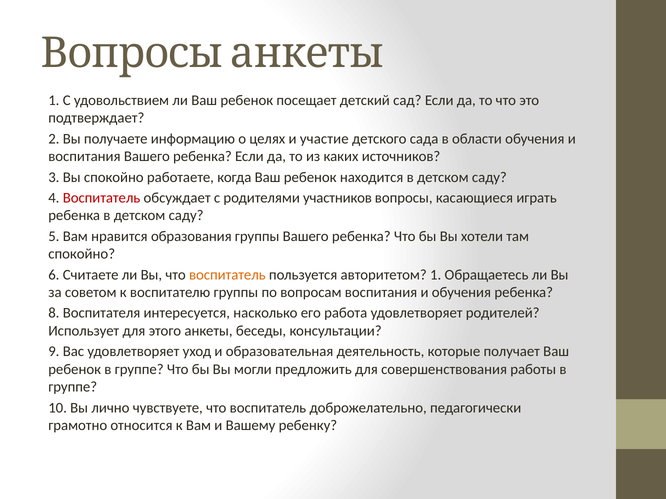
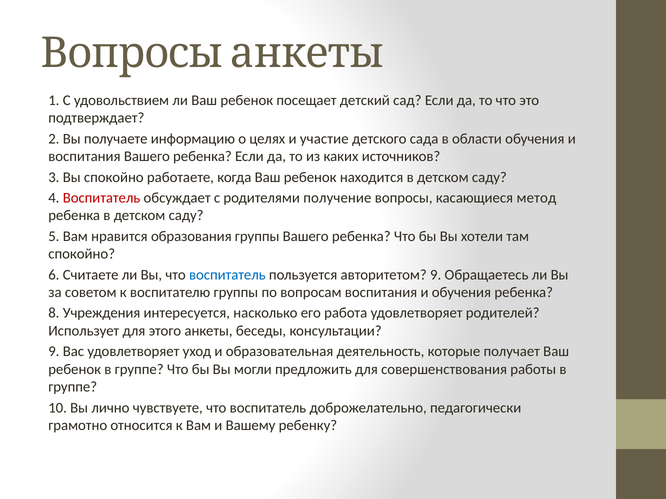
участников: участников -> получение
играть: играть -> метод
воспитатель at (227, 275) colour: orange -> blue
авторитетом 1: 1 -> 9
Воспитателя: Воспитателя -> Учреждения
